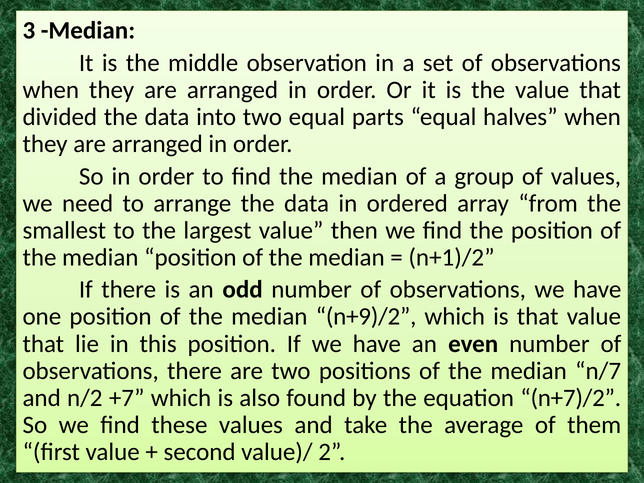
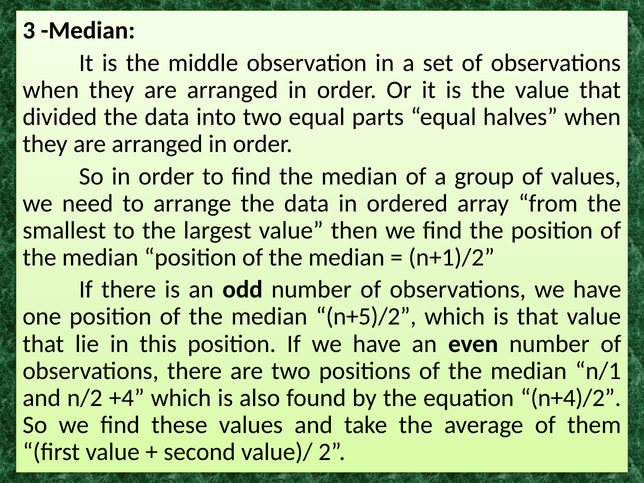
n+9)/2: n+9)/2 -> n+5)/2
n/7: n/7 -> n/1
+7: +7 -> +4
n+7)/2: n+7)/2 -> n+4)/2
